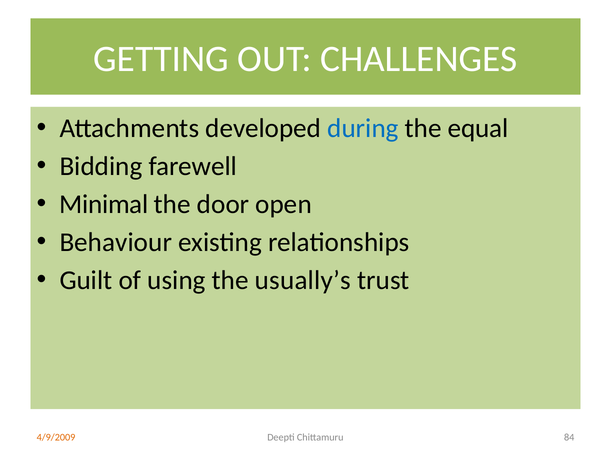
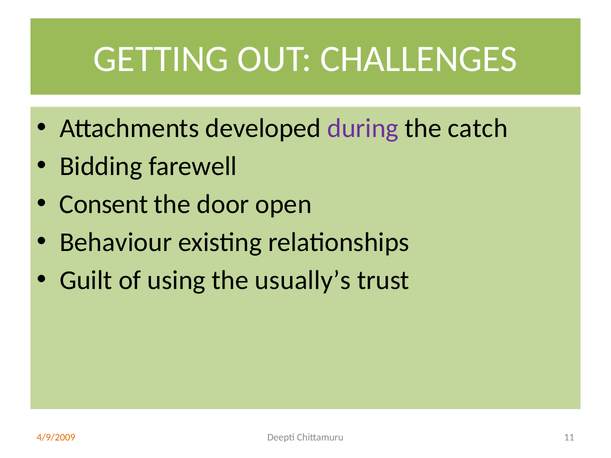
during colour: blue -> purple
equal: equal -> catch
Minimal: Minimal -> Consent
84: 84 -> 11
